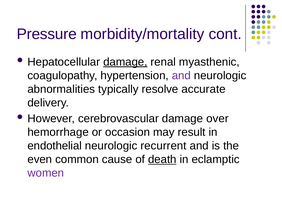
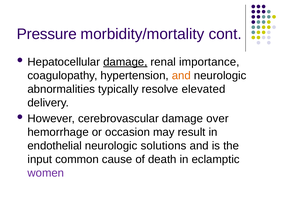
myasthenic: myasthenic -> importance
and at (181, 76) colour: purple -> orange
accurate: accurate -> elevated
recurrent: recurrent -> solutions
even: even -> input
death underline: present -> none
